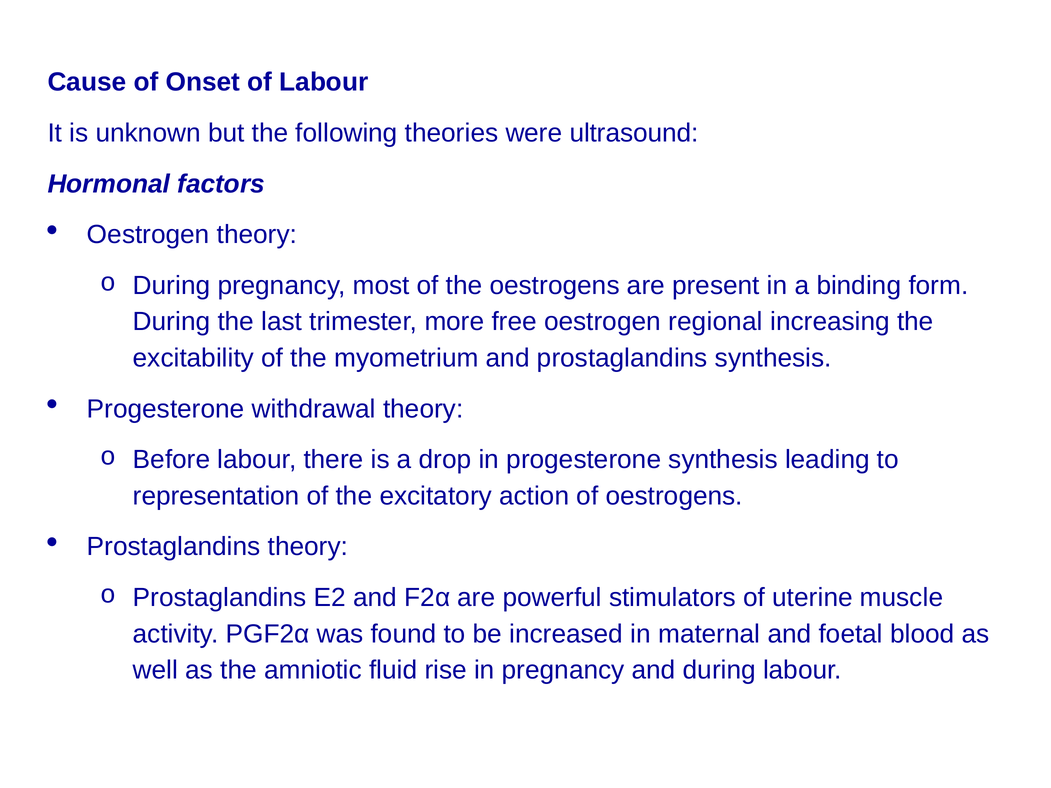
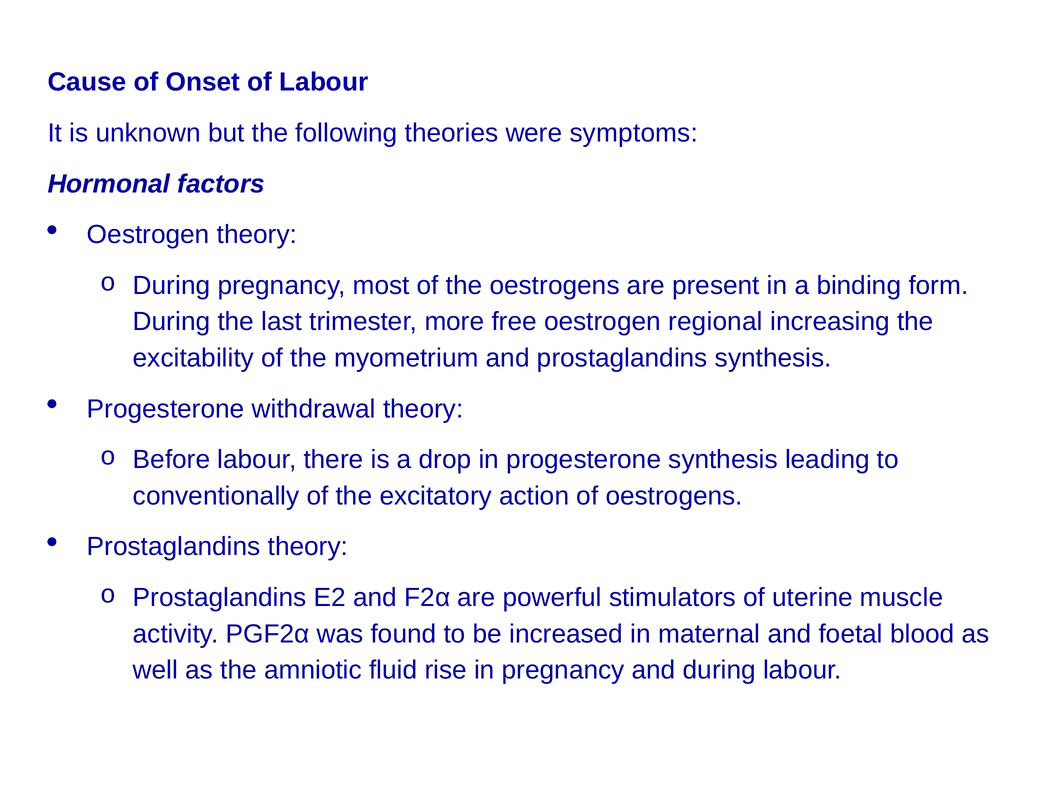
ultrasound: ultrasound -> symptoms
representation: representation -> conventionally
